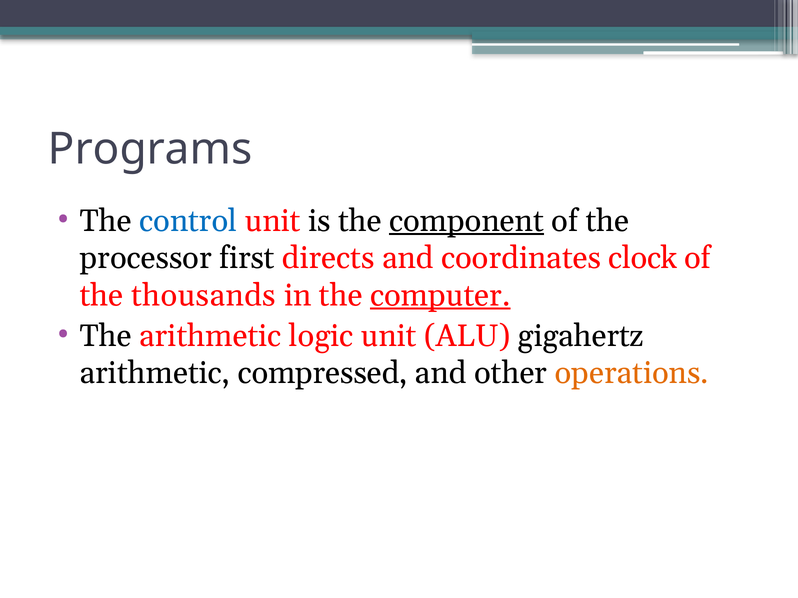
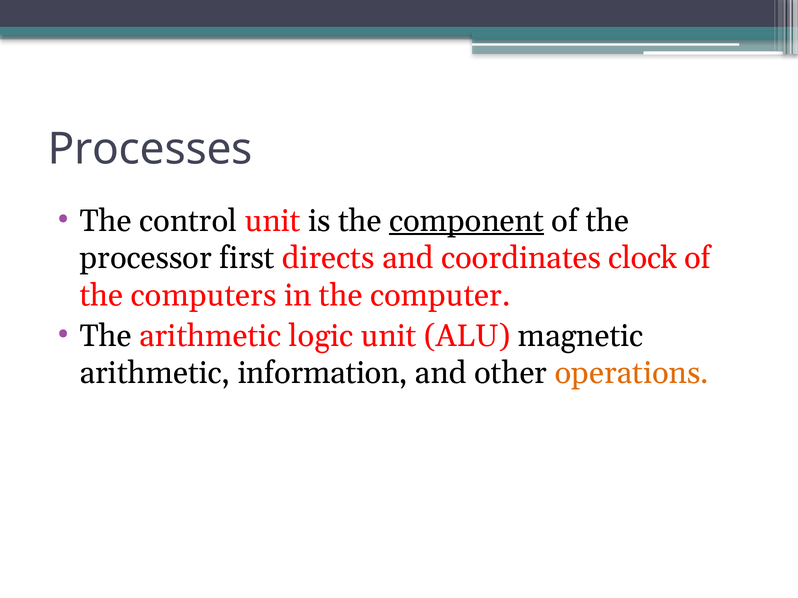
Programs: Programs -> Processes
control colour: blue -> black
thousands: thousands -> computers
computer underline: present -> none
gigahertz: gigahertz -> magnetic
compressed: compressed -> information
